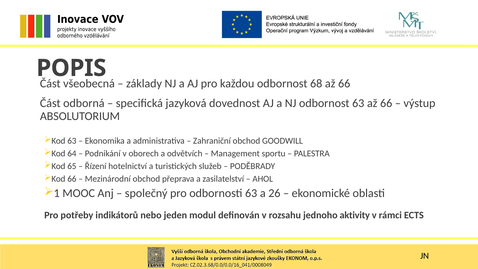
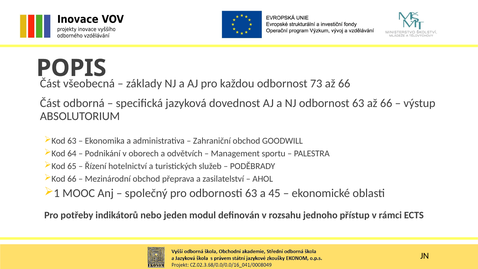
68: 68 -> 73
26: 26 -> 45
aktivity: aktivity -> přístup
